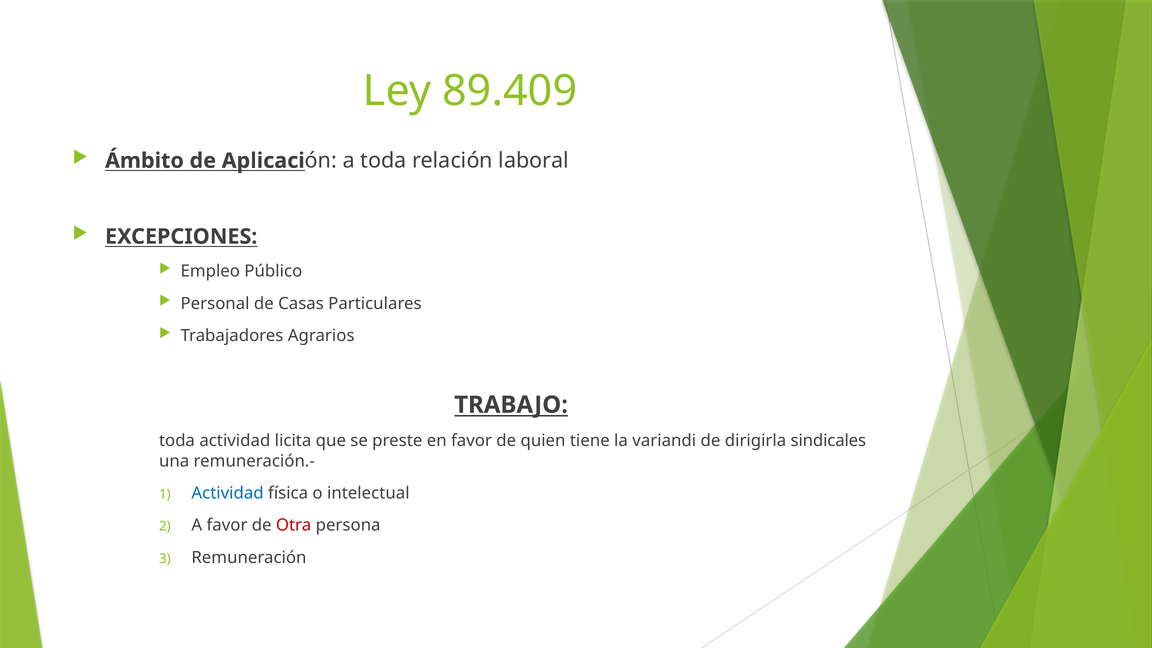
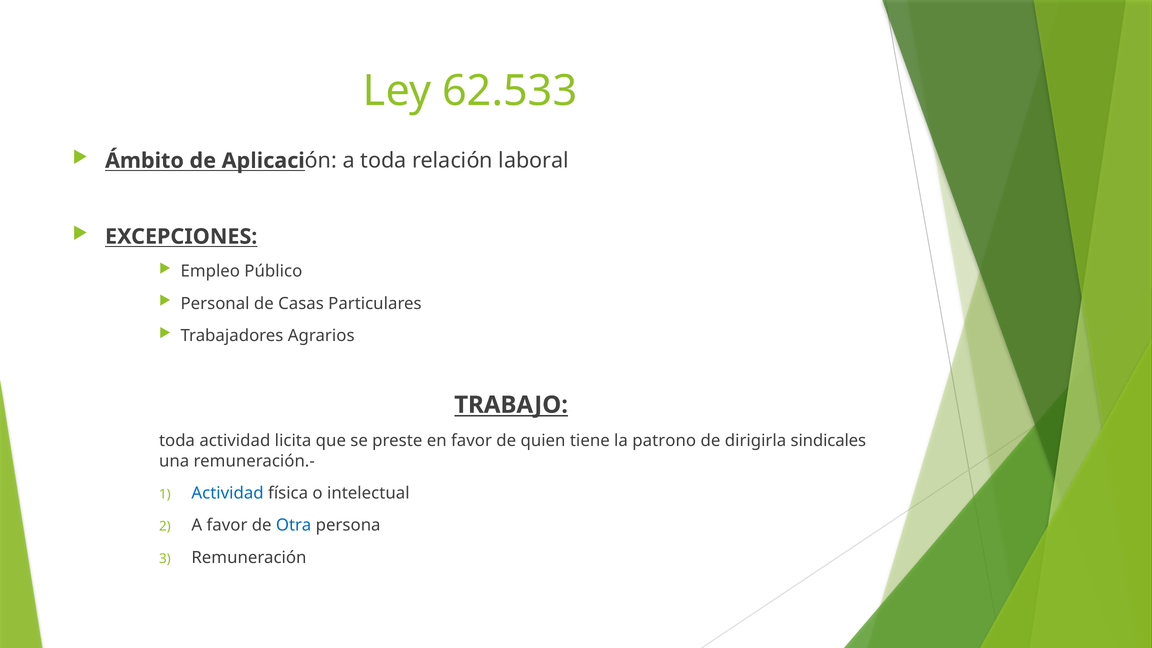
89.409: 89.409 -> 62.533
variandi: variandi -> patrono
Otra colour: red -> blue
